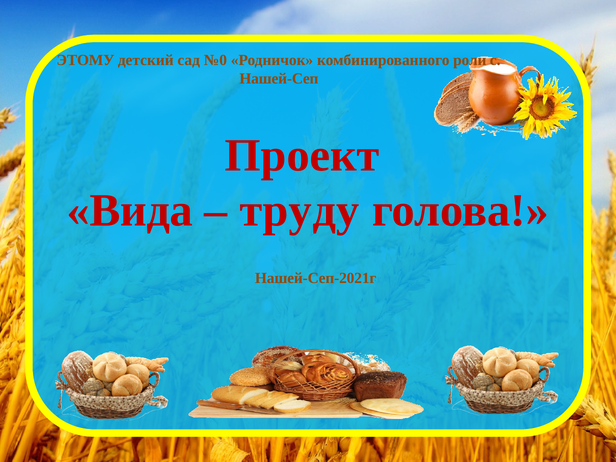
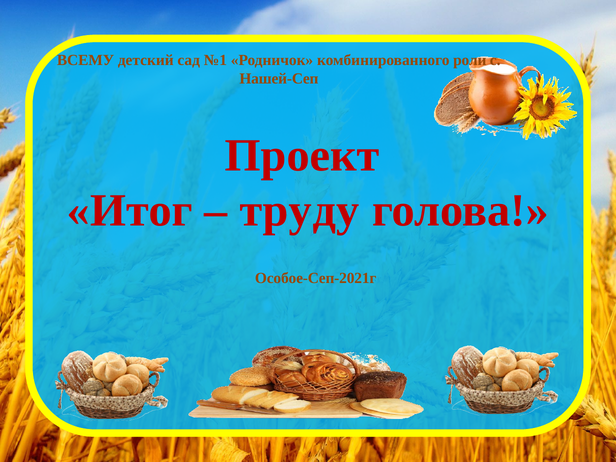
ЭТОМУ: ЭТОМУ -> ВСЕМУ
№0: №0 -> №1
Вида: Вида -> Итог
Нашей-Сеп-2021г: Нашей-Сеп-2021г -> Особое-Сеп-2021г
